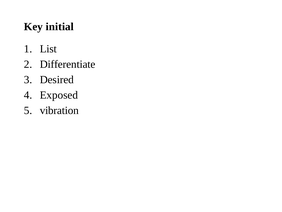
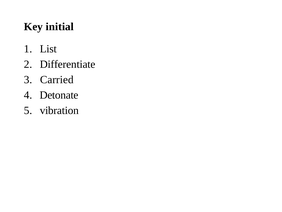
Desired: Desired -> Carried
Exposed: Exposed -> Detonate
